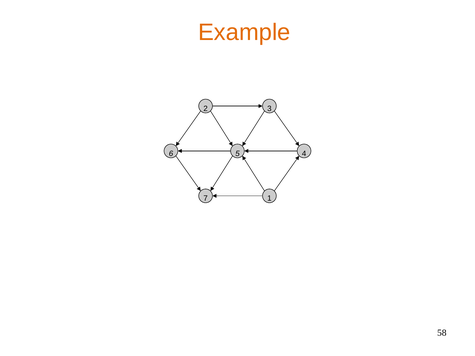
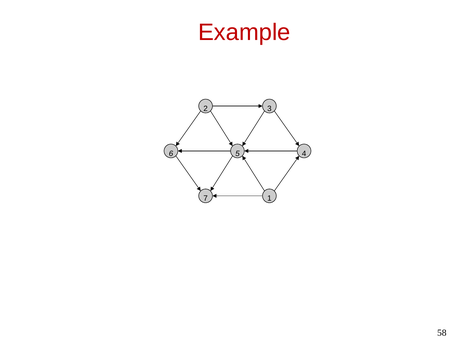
Example colour: orange -> red
